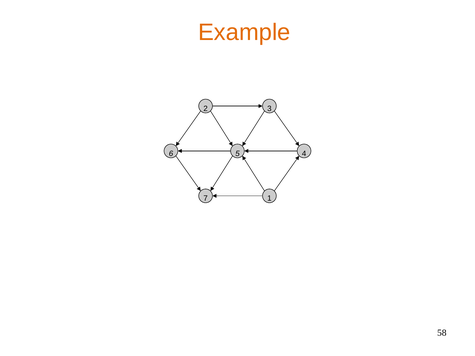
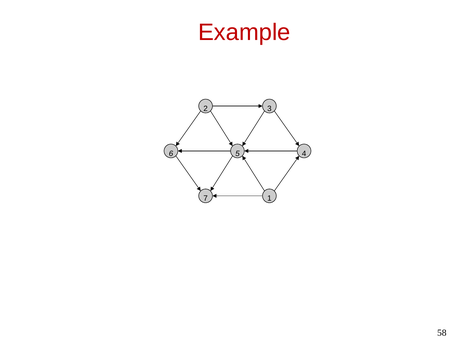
Example colour: orange -> red
